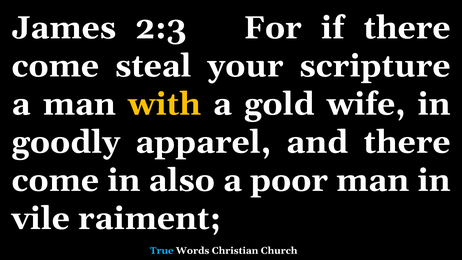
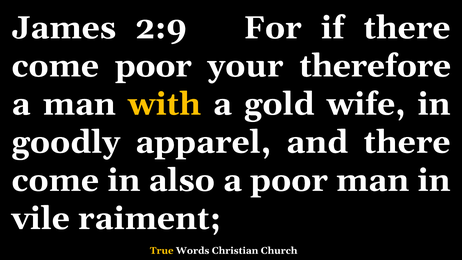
2:3: 2:3 -> 2:9
come steal: steal -> poor
scripture: scripture -> therefore
True colour: light blue -> yellow
